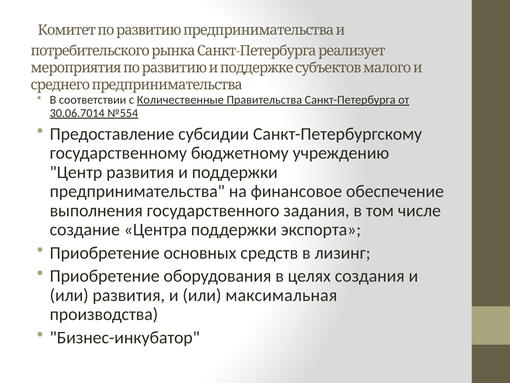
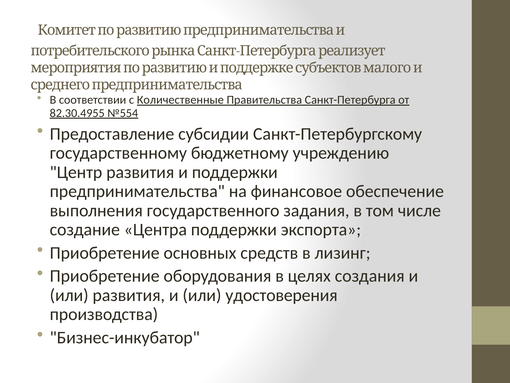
30.06.7014: 30.06.7014 -> 82.30.4955
максимальная: максимальная -> удостоверения
